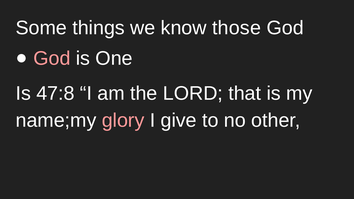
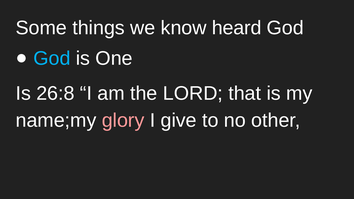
those: those -> heard
God at (52, 58) colour: pink -> light blue
47:8: 47:8 -> 26:8
